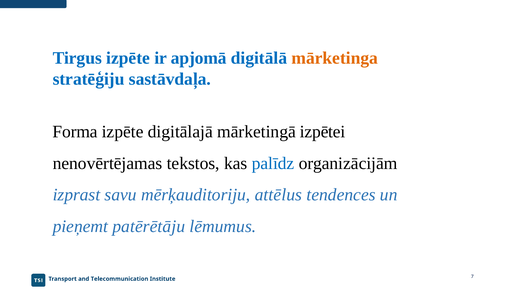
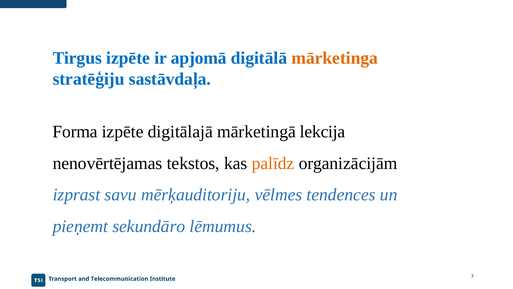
izpētei: izpētei -> lekcija
palīdz colour: blue -> orange
attēlus: attēlus -> vēlmes
patērētāju: patērētāju -> sekundāro
